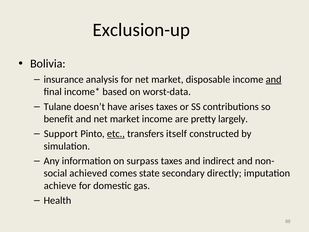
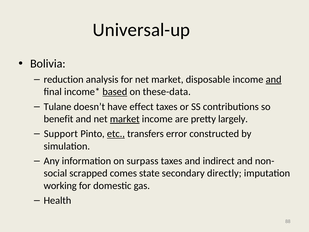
Exclusion-up: Exclusion-up -> Universal-up
insurance: insurance -> reduction
based underline: none -> present
worst-data: worst-data -> these-data
arises: arises -> effect
market at (125, 119) underline: none -> present
itself: itself -> error
achieved: achieved -> scrapped
achieve: achieve -> working
